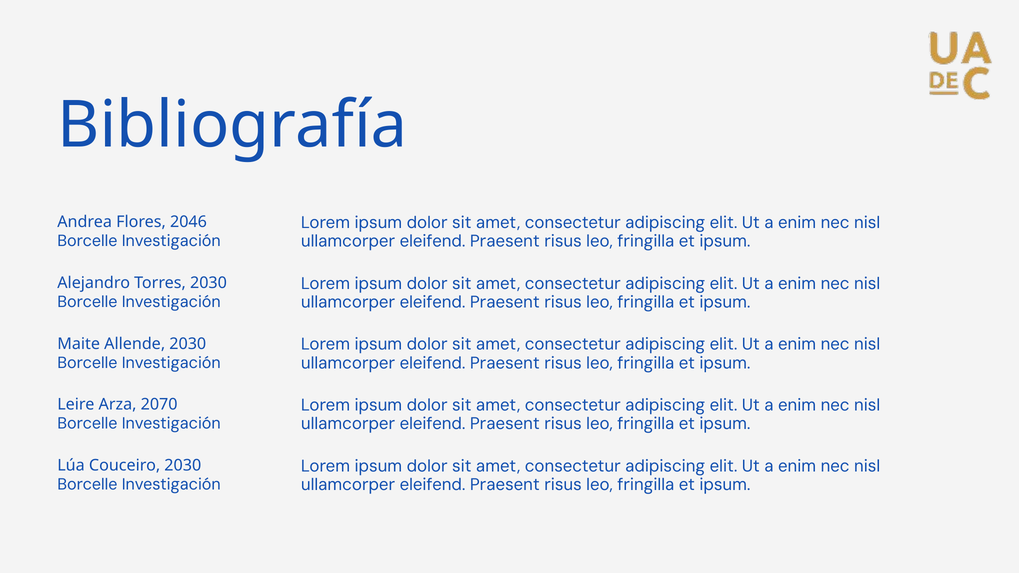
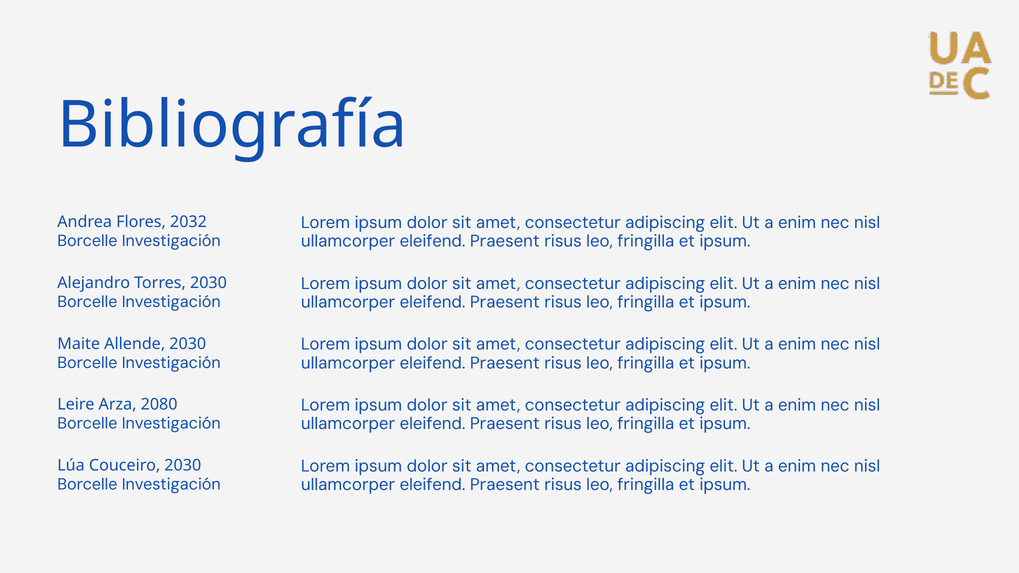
2046: 2046 -> 2032
2070: 2070 -> 2080
